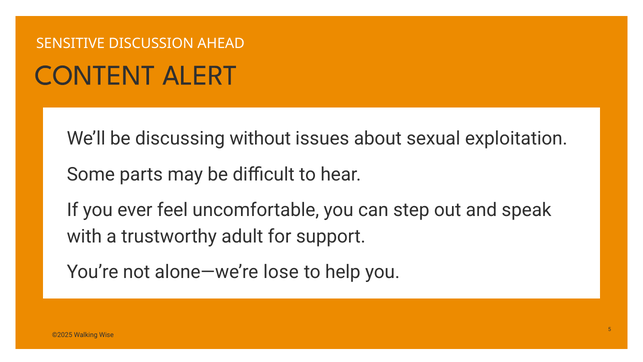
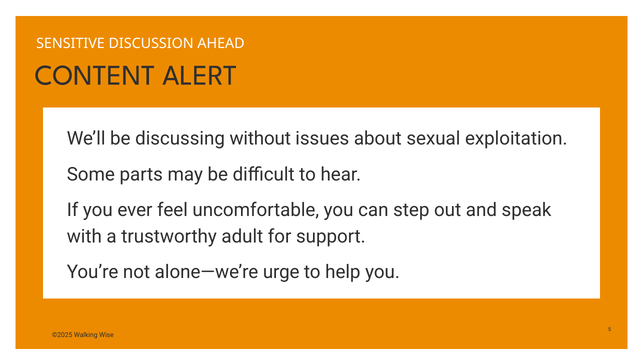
lose: lose -> urge
